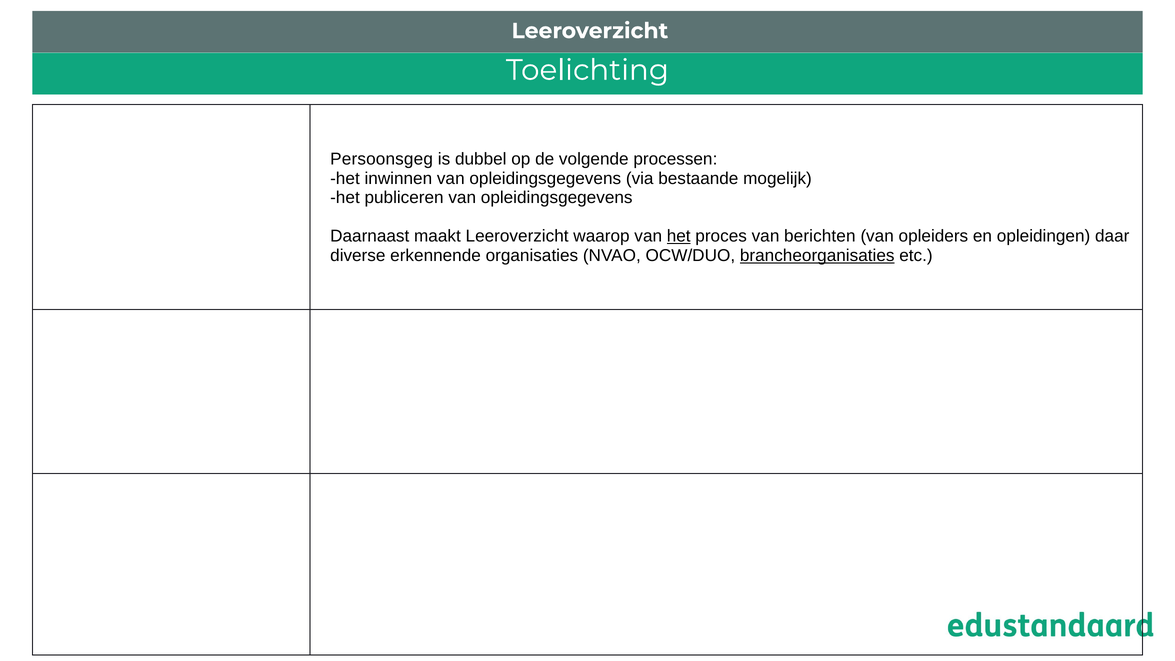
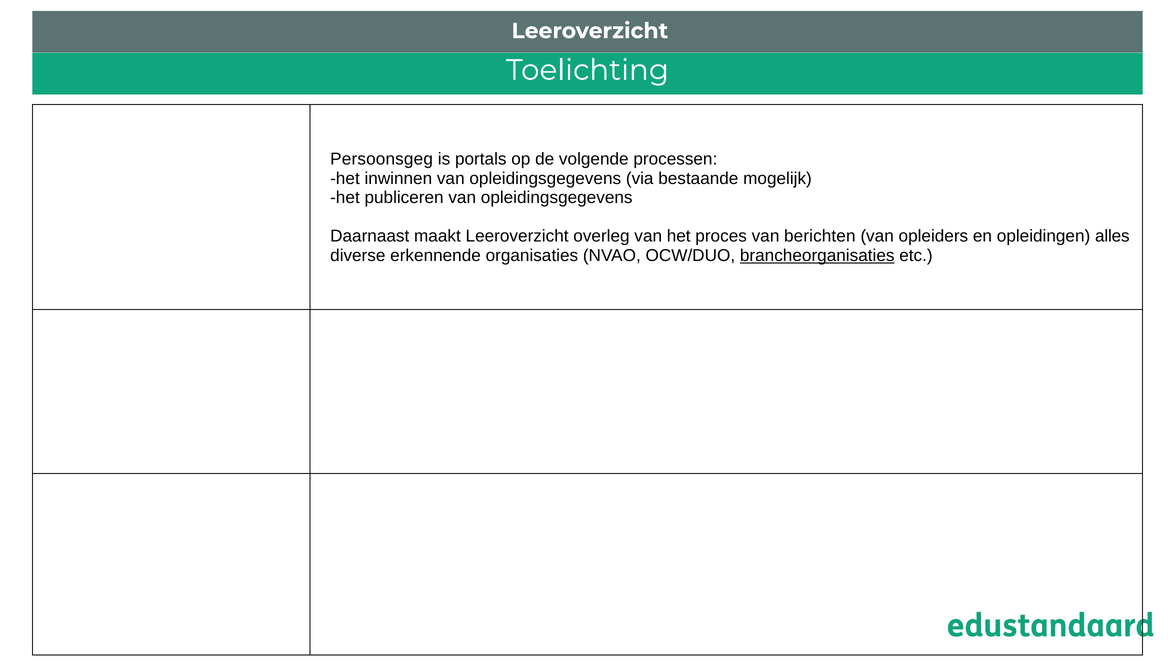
dubbel: dubbel -> portals
waarop: waarop -> overleg
het at (679, 236) underline: present -> none
daar: daar -> alles
